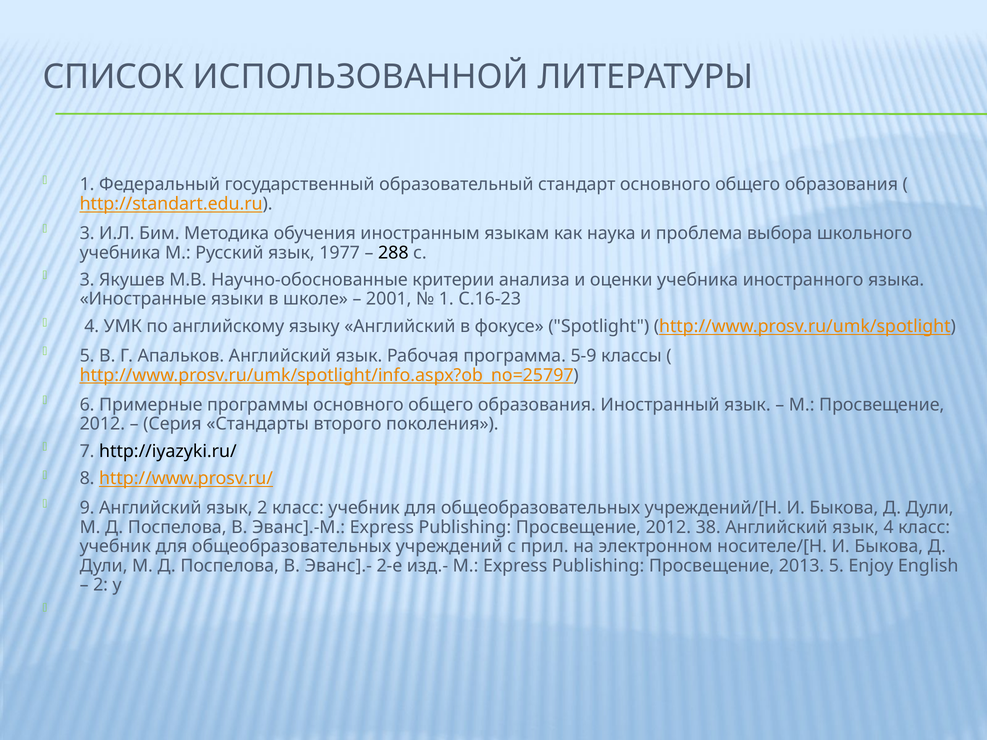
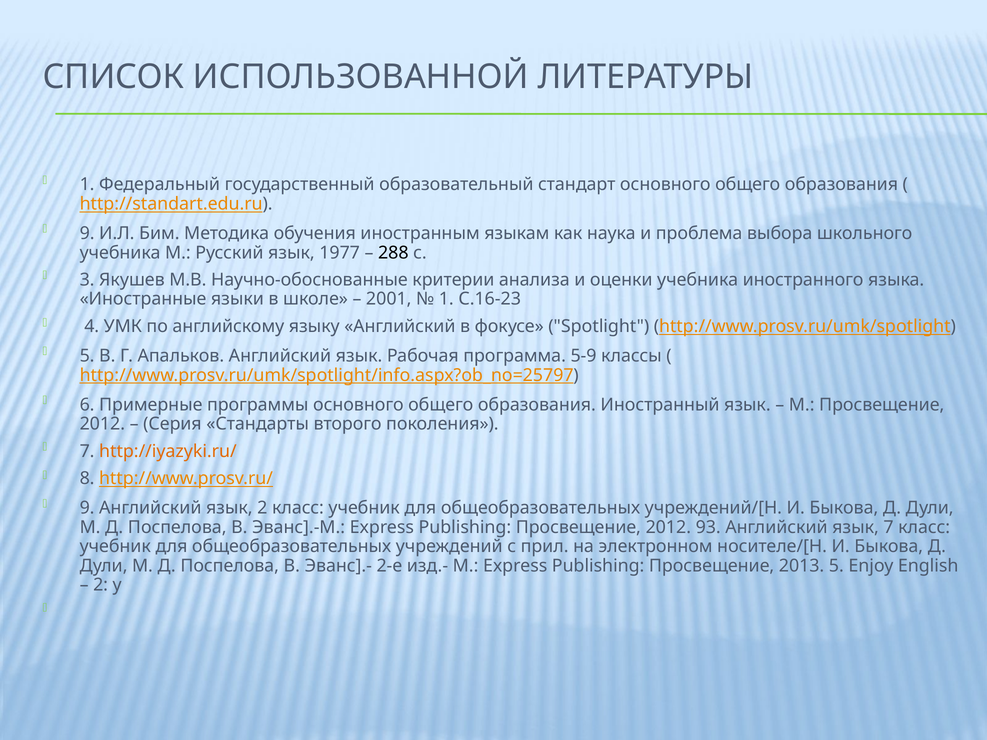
3 at (87, 233): 3 -> 9
http://iyazyki.ru/ colour: black -> orange
38: 38 -> 93
язык 4: 4 -> 7
